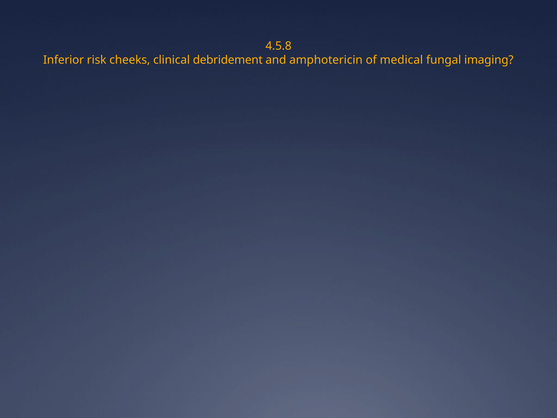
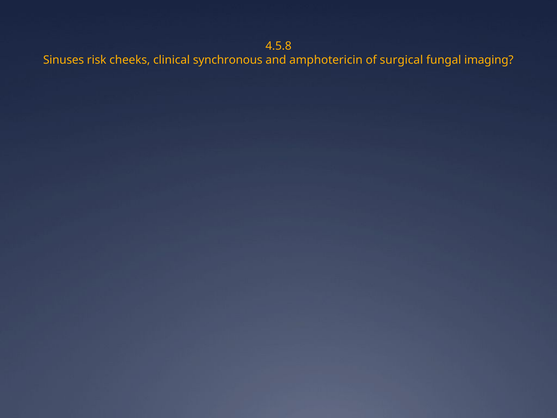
Inferior: Inferior -> Sinuses
debridement: debridement -> synchronous
medical: medical -> surgical
